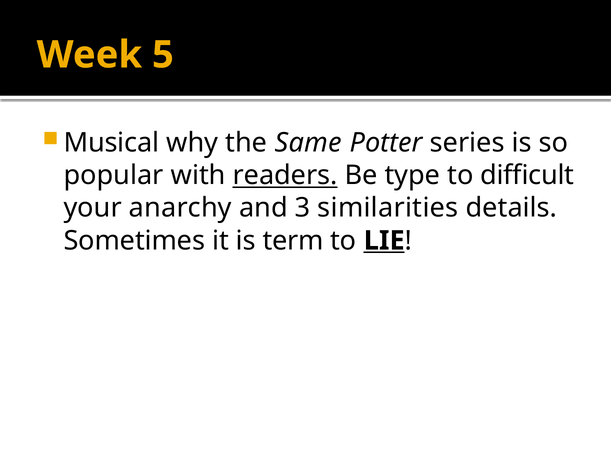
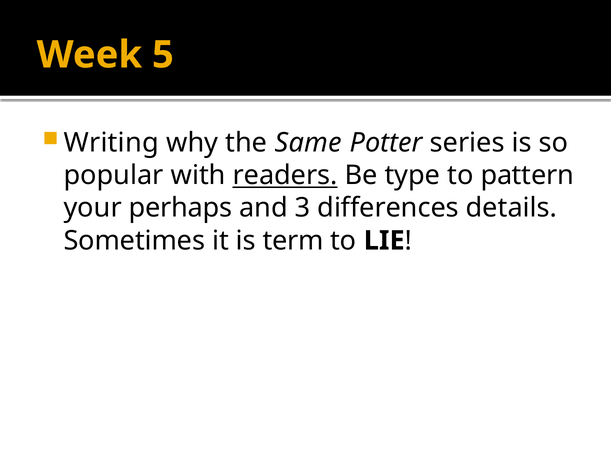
Musical: Musical -> Writing
difficult: difficult -> pattern
anarchy: anarchy -> perhaps
similarities: similarities -> differences
LIE underline: present -> none
